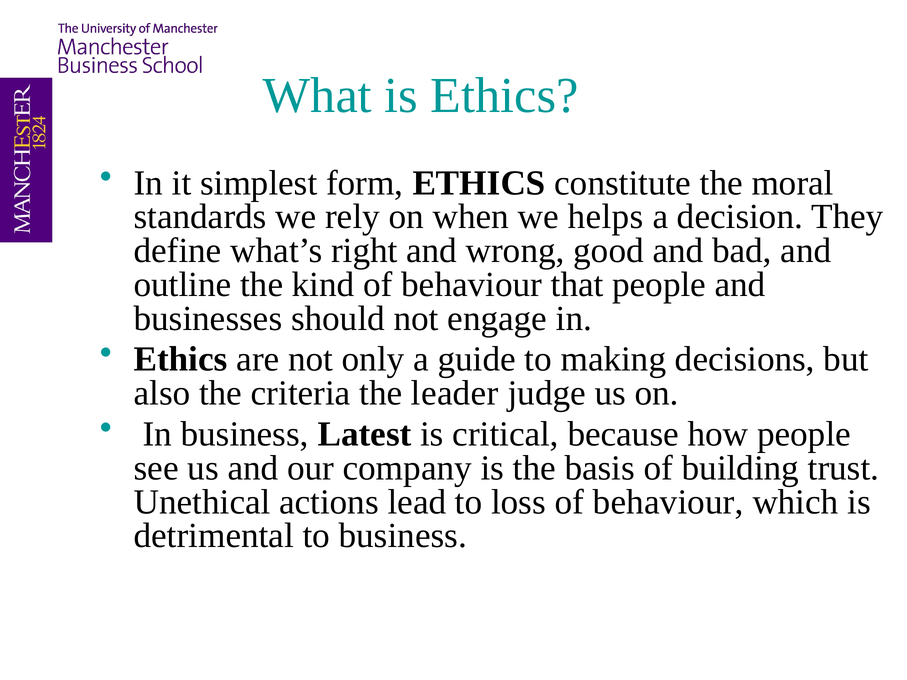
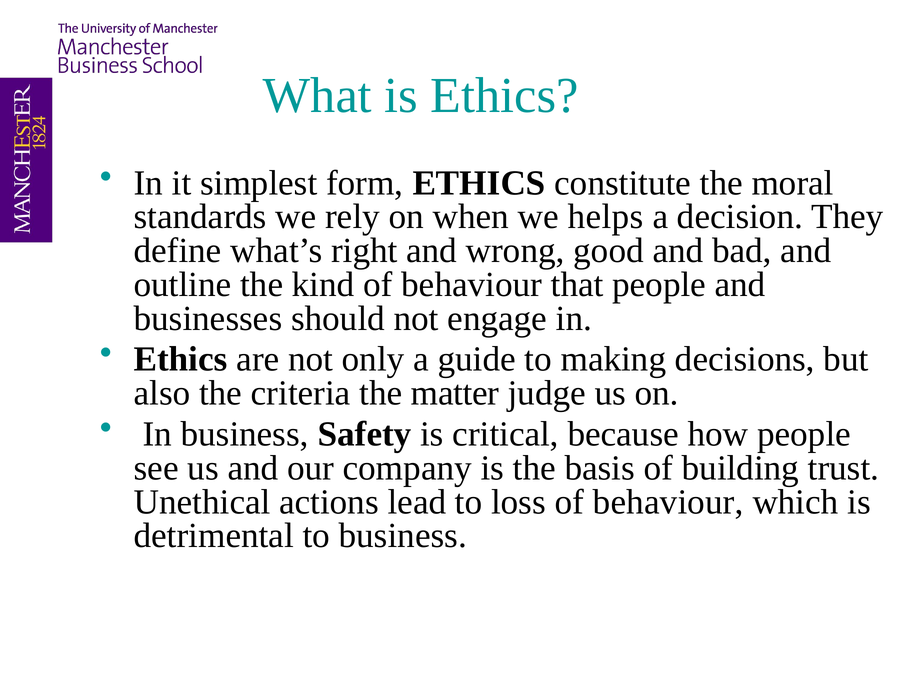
leader: leader -> matter
Latest: Latest -> Safety
